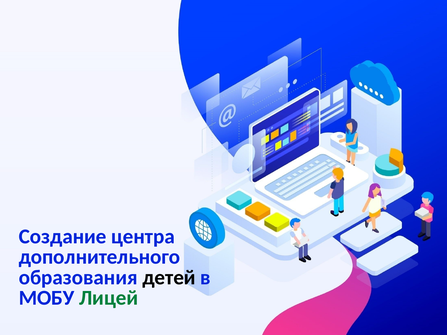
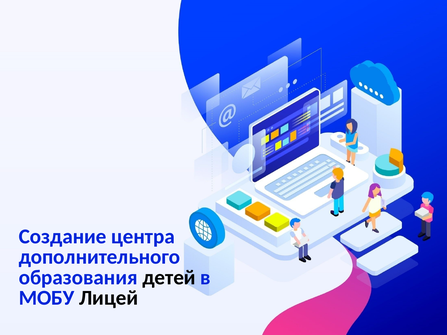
Лицей colour: green -> black
